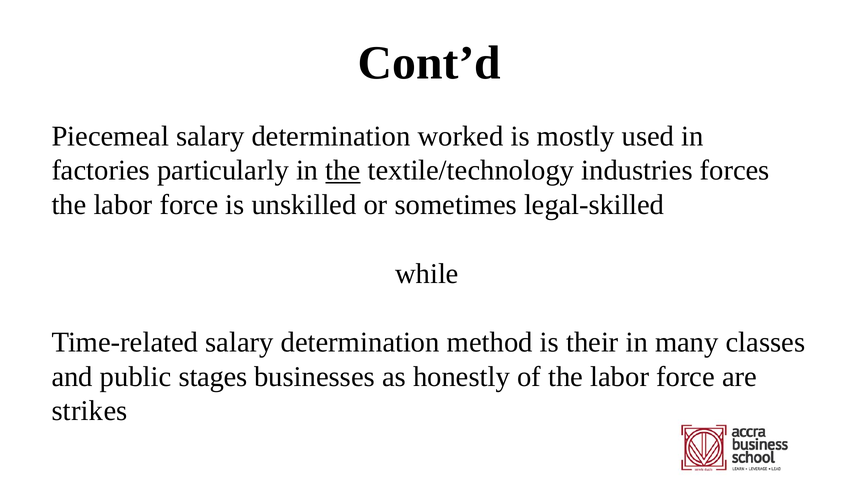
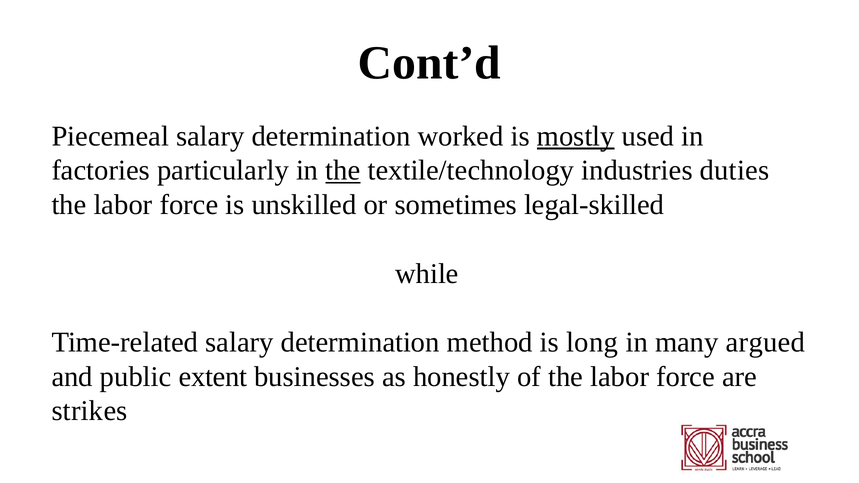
mostly underline: none -> present
forces: forces -> duties
their: their -> long
classes: classes -> argued
stages: stages -> extent
